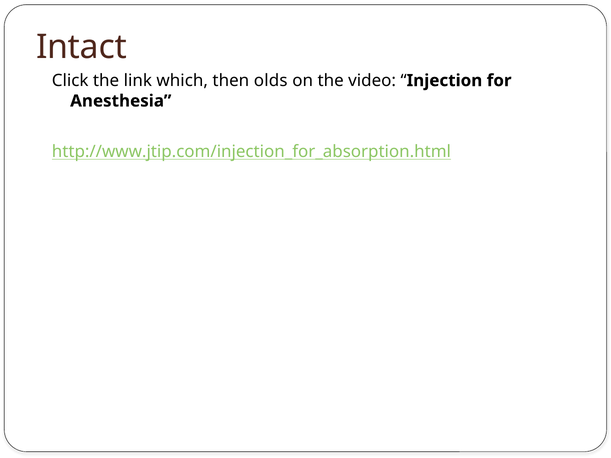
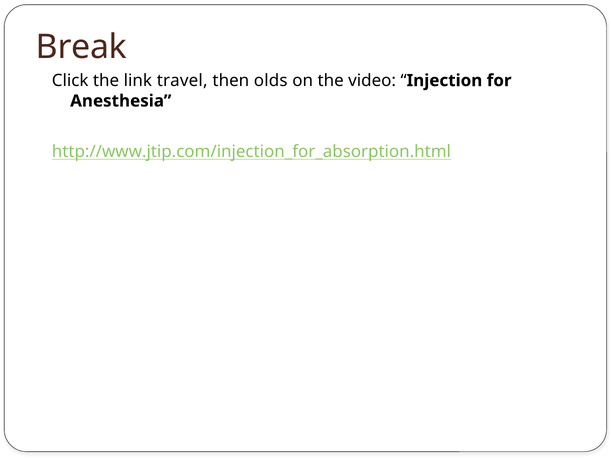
Intact: Intact -> Break
which: which -> travel
